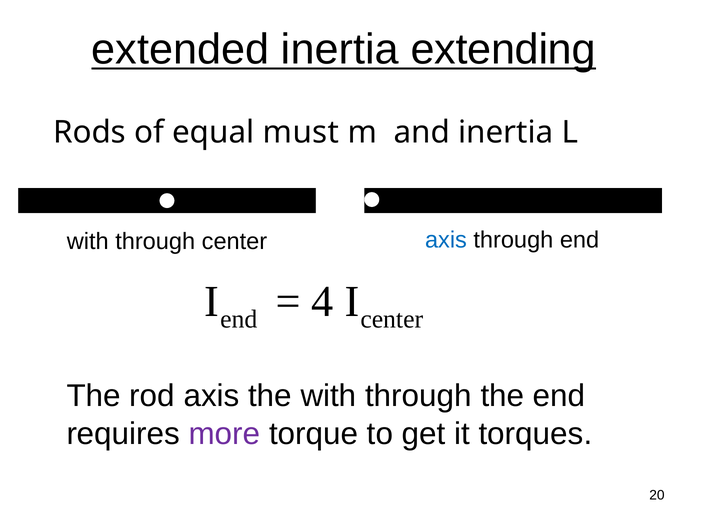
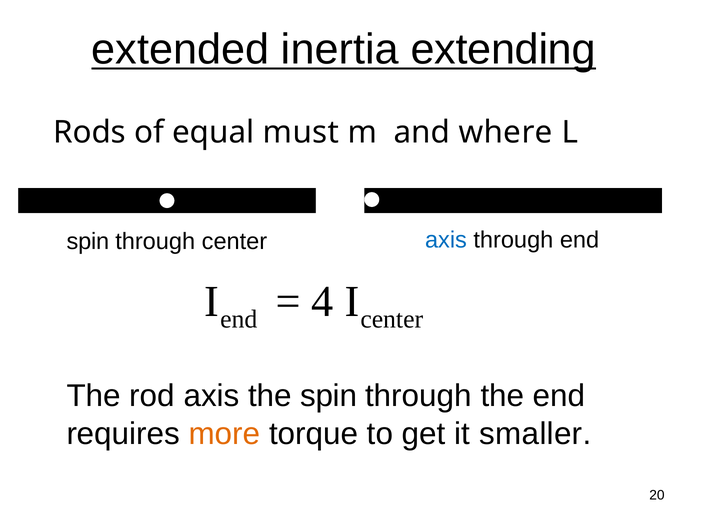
and inertia: inertia -> where
with at (88, 242): with -> spin
the with: with -> spin
more colour: purple -> orange
torques: torques -> smaller
